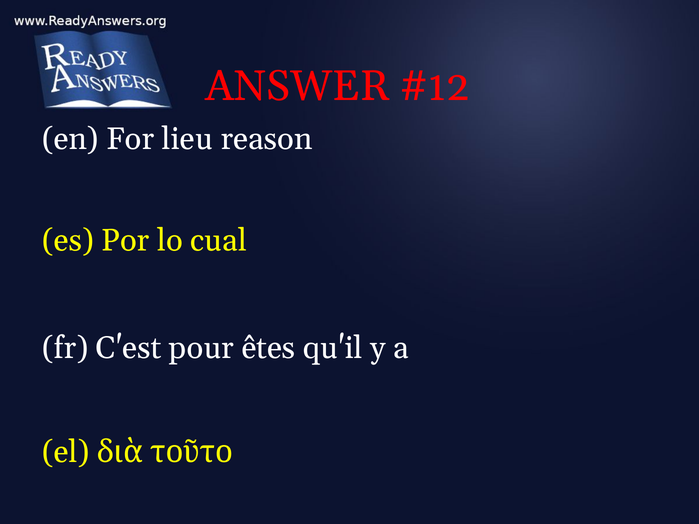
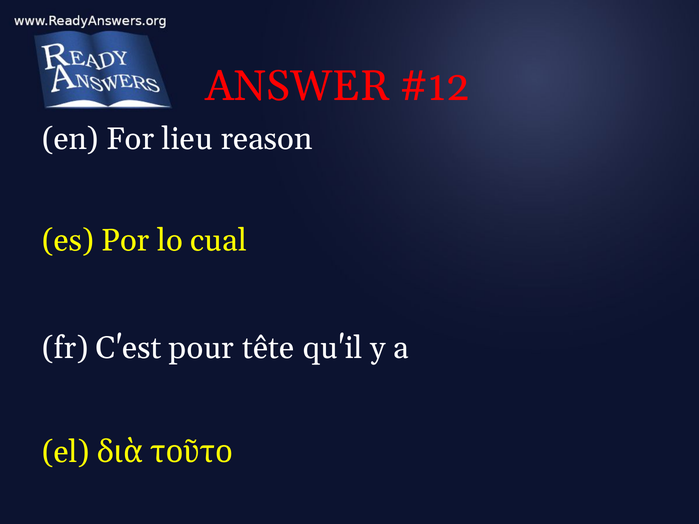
êtes: êtes -> tête
